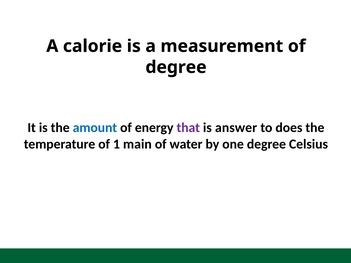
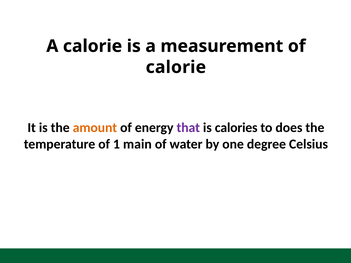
degree at (176, 67): degree -> calorie
amount colour: blue -> orange
answer: answer -> calories
